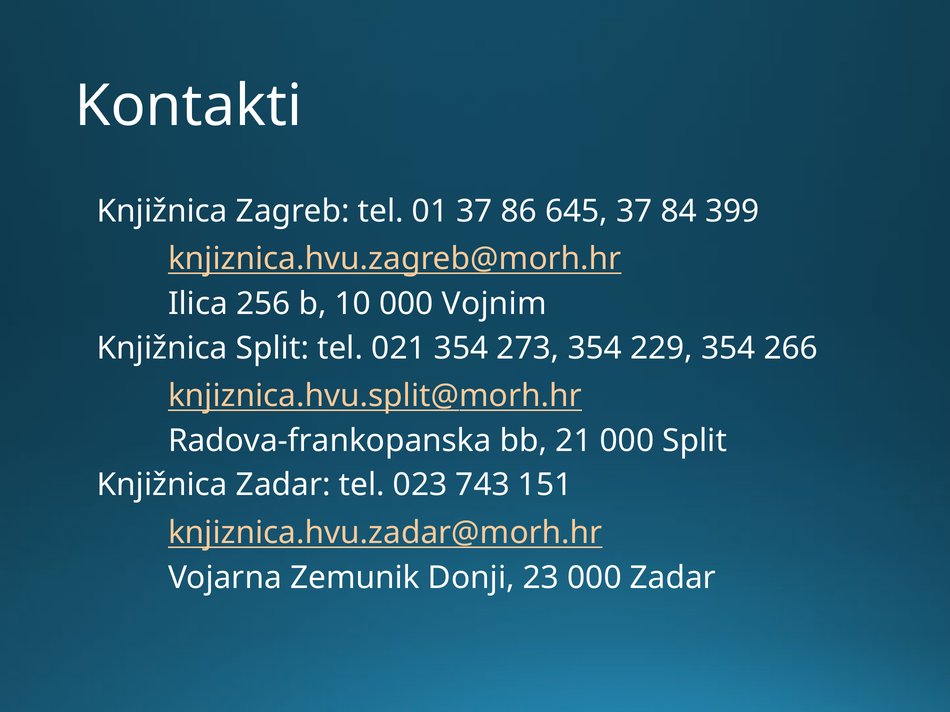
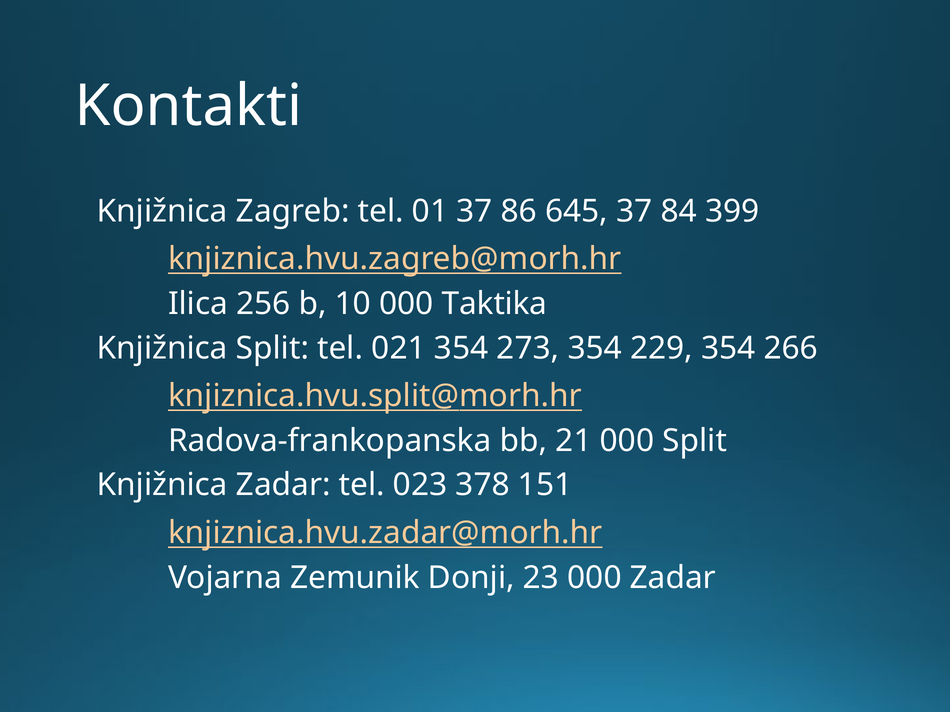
Vojnim: Vojnim -> Taktika
743: 743 -> 378
